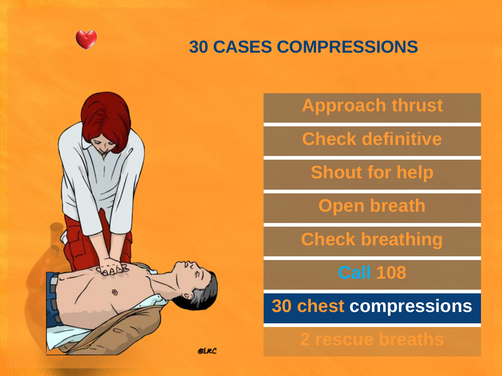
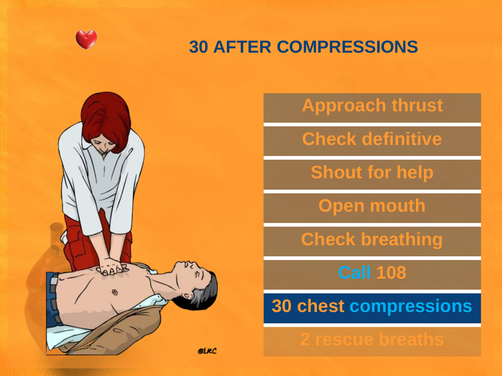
CASES: CASES -> AFTER
breath: breath -> mouth
compressions at (411, 307) colour: white -> light blue
